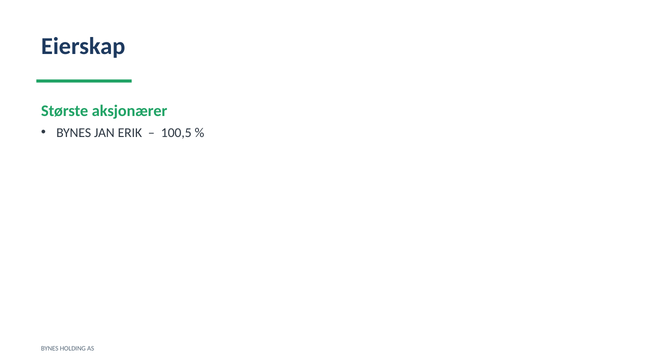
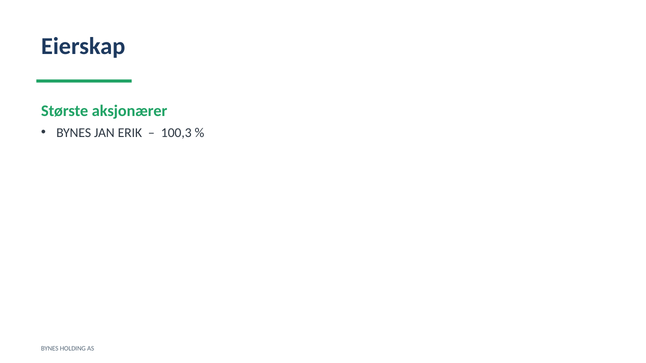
100,5: 100,5 -> 100,3
